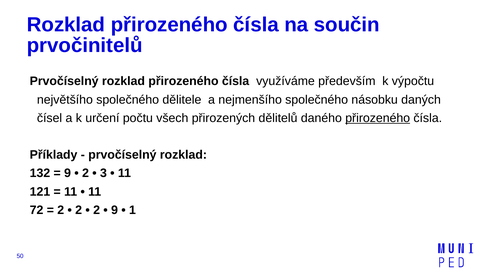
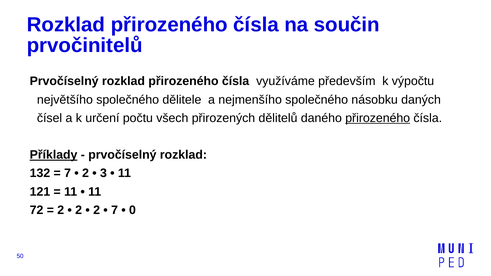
Příklady underline: none -> present
9 at (68, 173): 9 -> 7
9 at (115, 210): 9 -> 7
1: 1 -> 0
